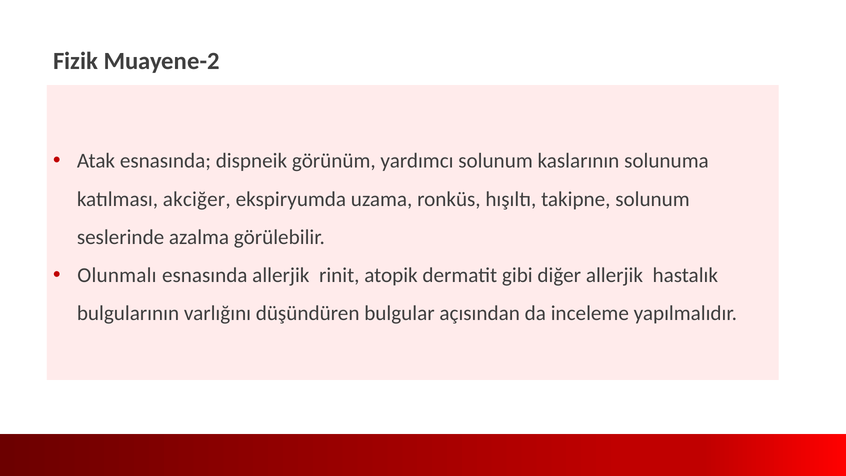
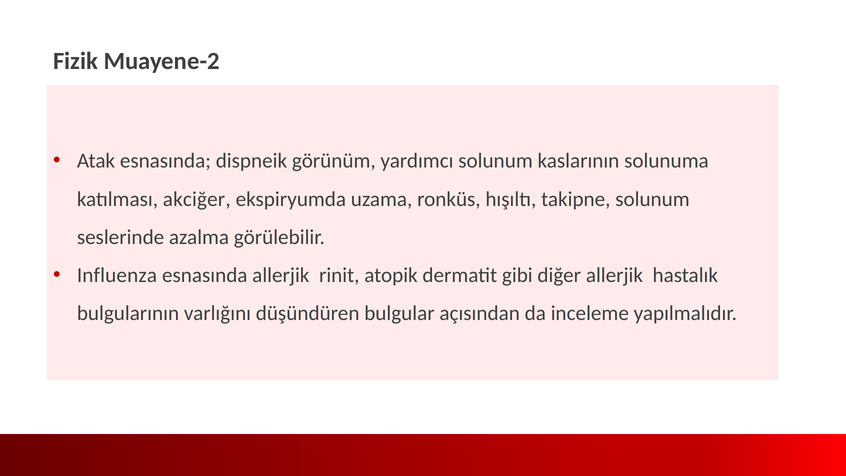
Olunmalı: Olunmalı -> Influenza
